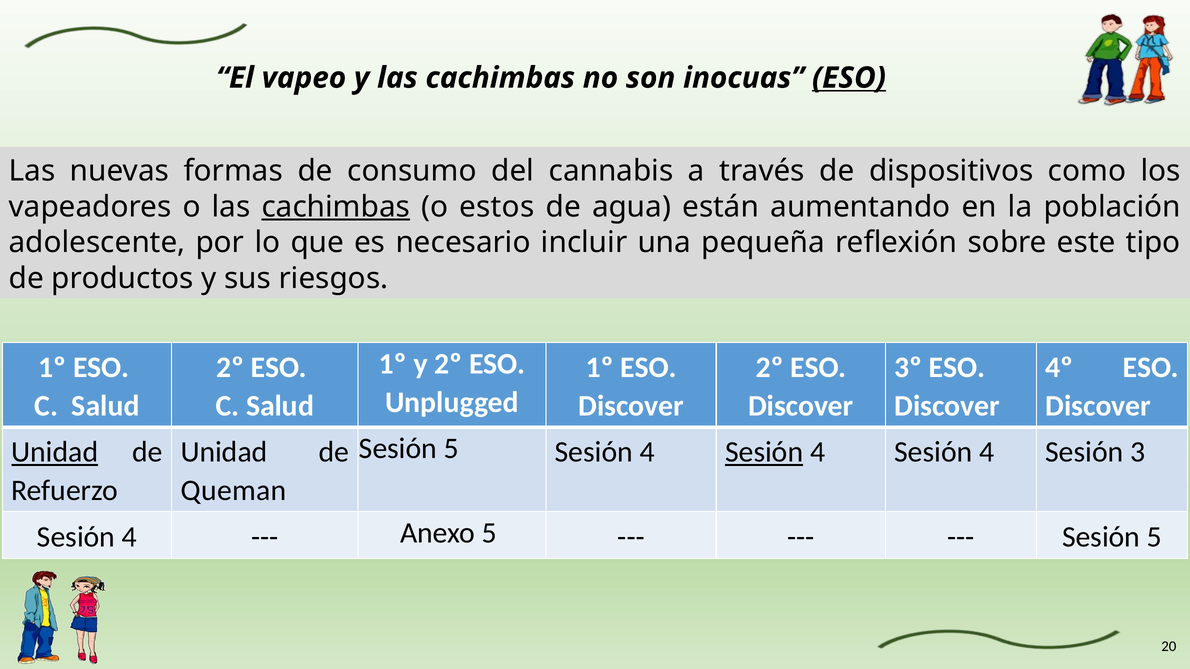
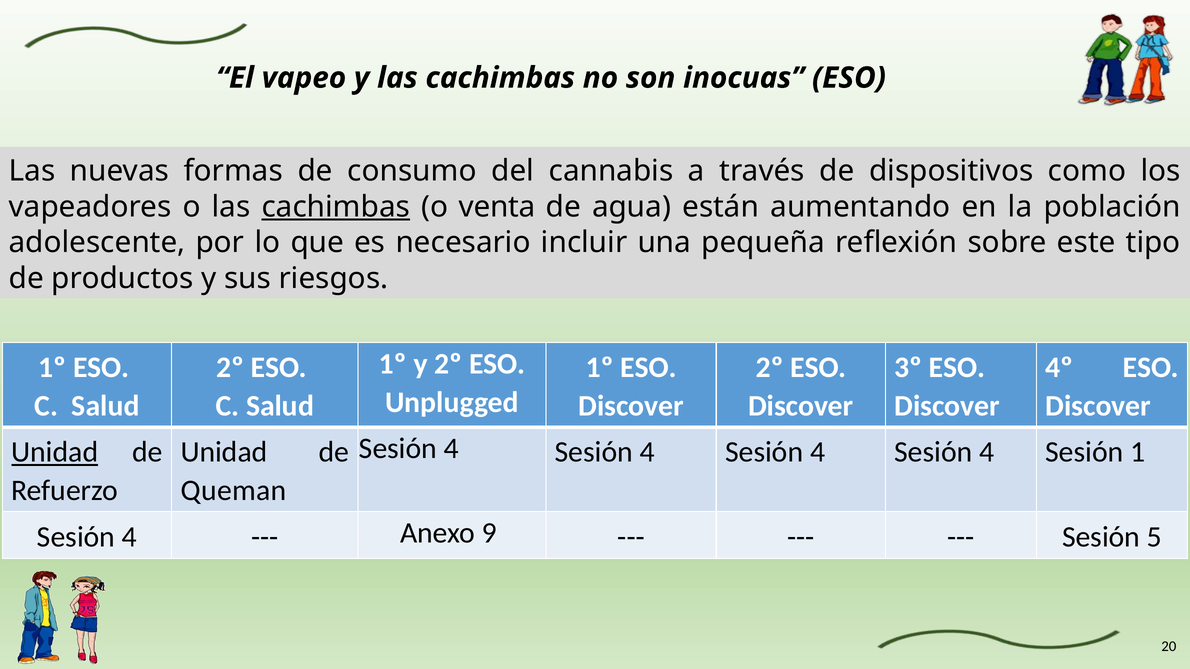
ESO at (849, 78) underline: present -> none
estos: estos -> venta
5 at (451, 449): 5 -> 4
Sesión at (764, 452) underline: present -> none
3: 3 -> 1
Anexo 5: 5 -> 9
